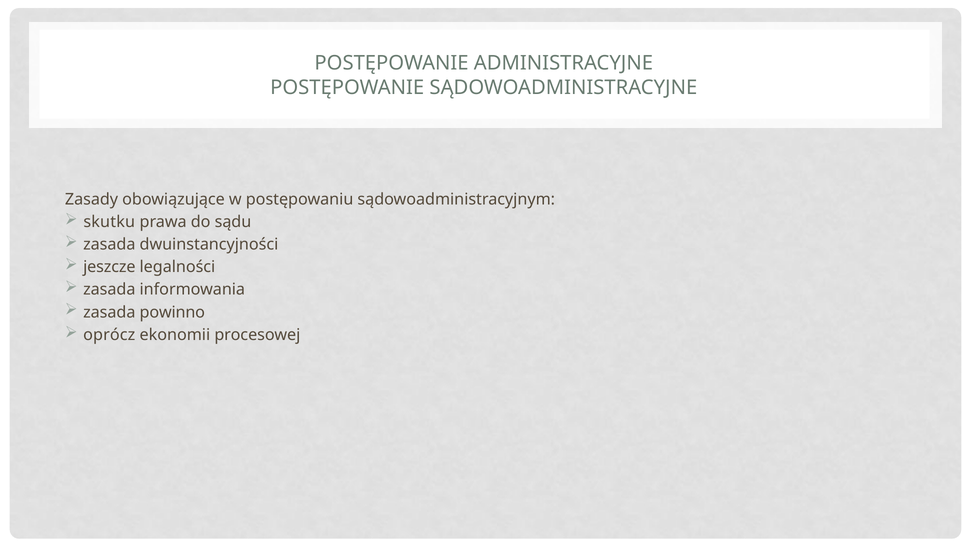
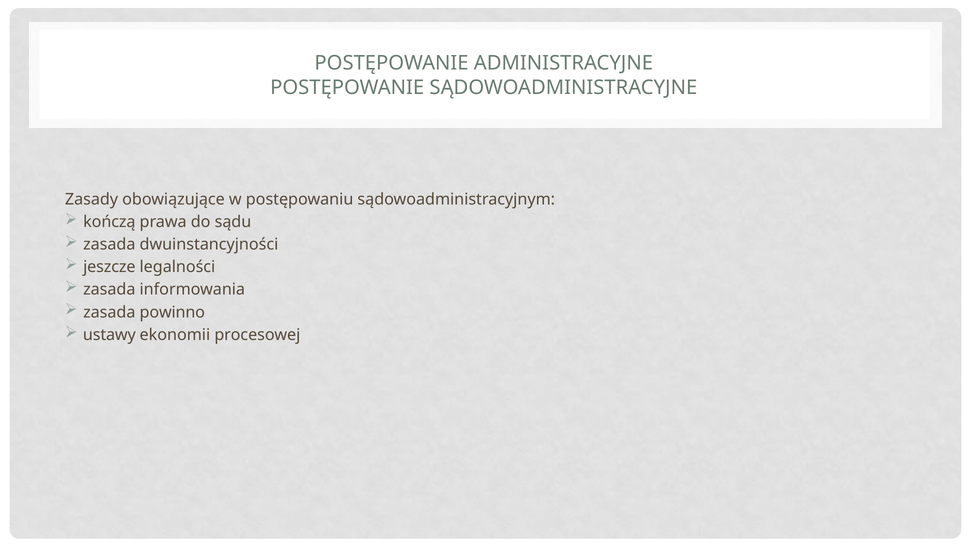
skutku: skutku -> kończą
oprócz: oprócz -> ustawy
